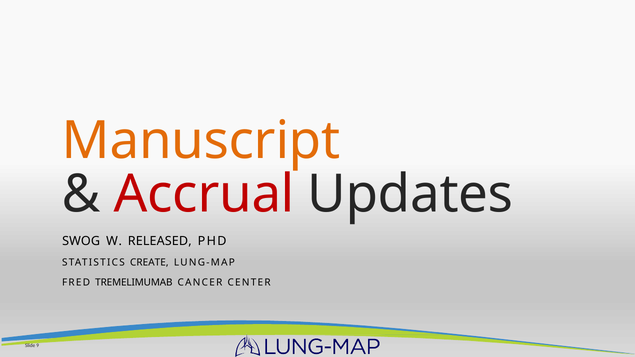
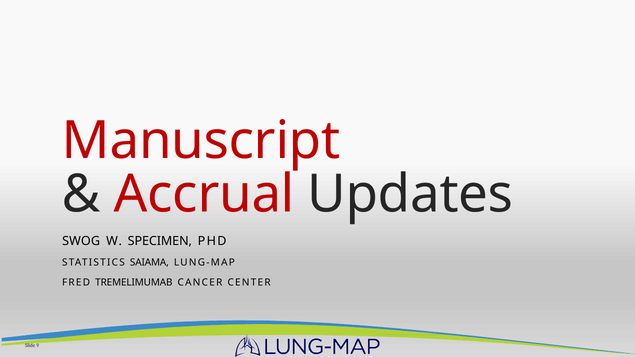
Manuscript colour: orange -> red
RELEASED: RELEASED -> SPECIMEN
CREATE: CREATE -> SAIAMA
